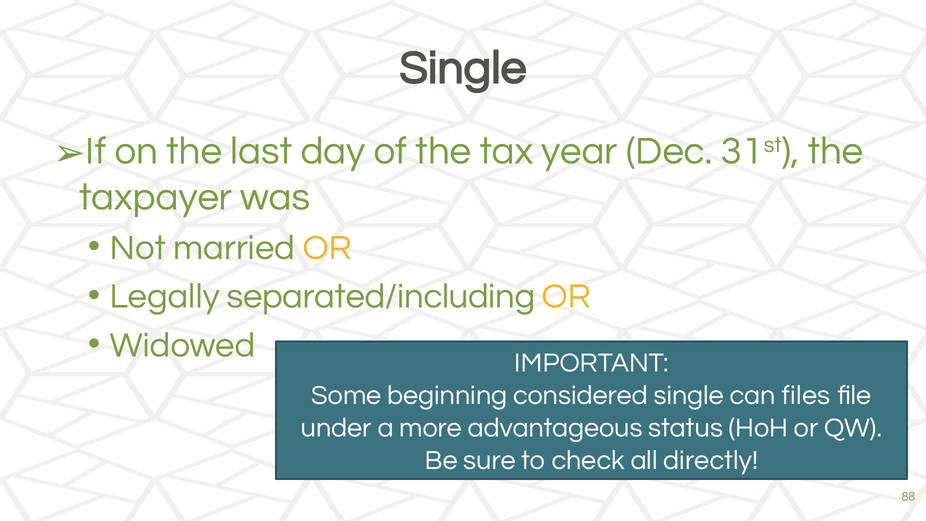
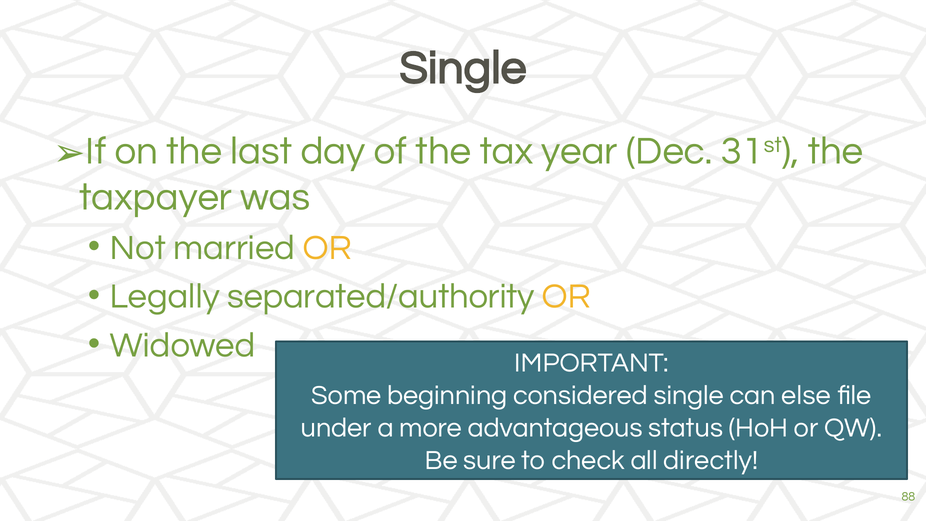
separated/including: separated/including -> separated/authority
files: files -> else
